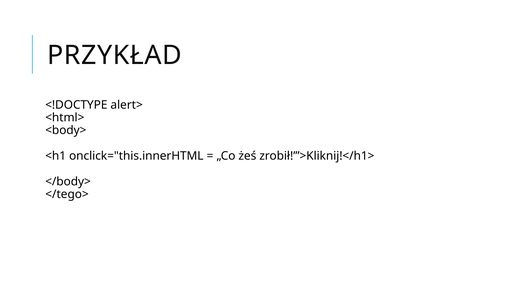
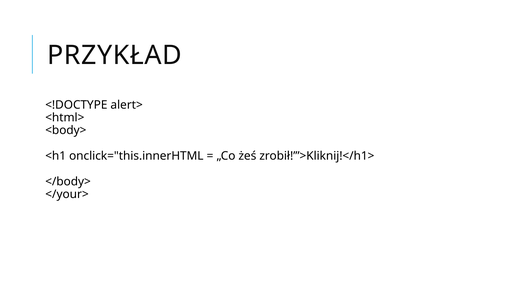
</tego>: </tego> -> </your>
